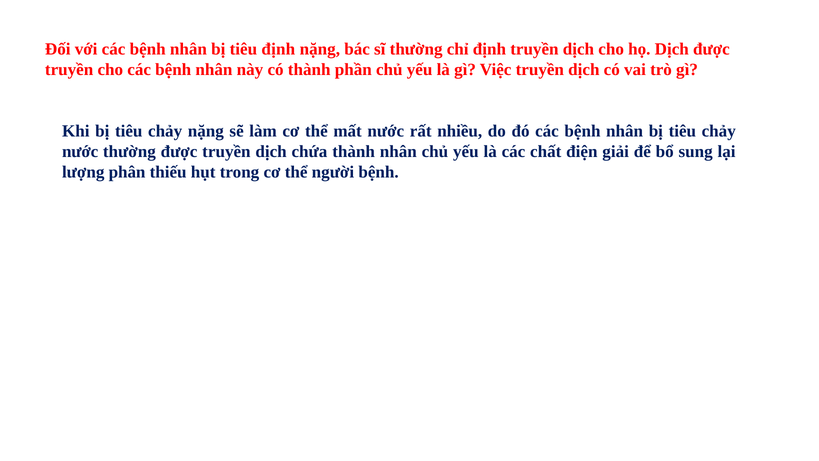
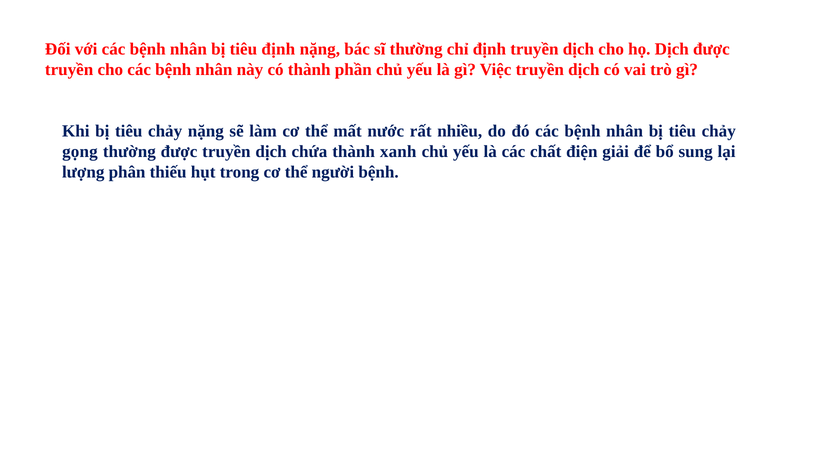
nước at (80, 152): nước -> gọng
thành nhân: nhân -> xanh
